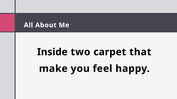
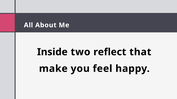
carpet: carpet -> reflect
